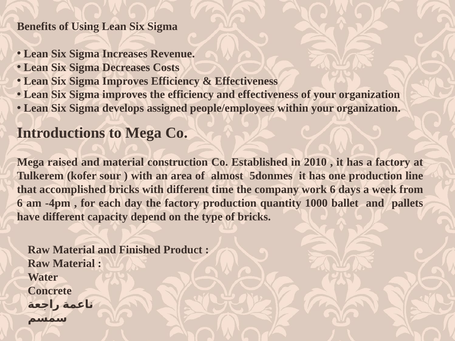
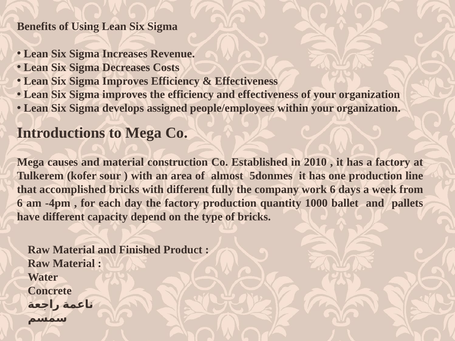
raised: raised -> causes
time: time -> fully
